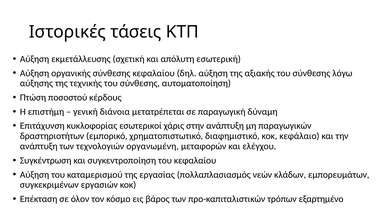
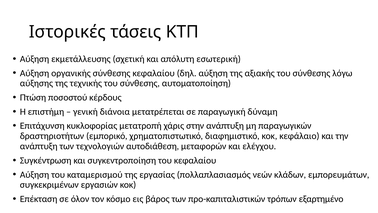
εσωτερικοί: εσωτερικοί -> μετατροπή
οργανωμένη: οργανωμένη -> αυτοδιάθεση
